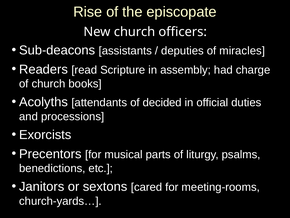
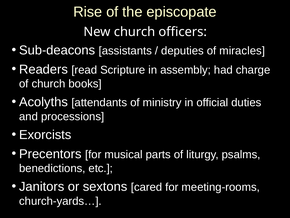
decided: decided -> ministry
